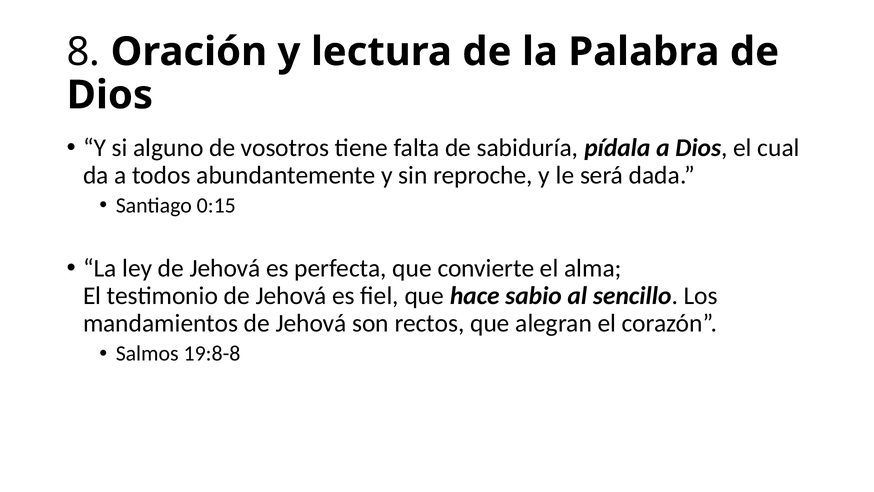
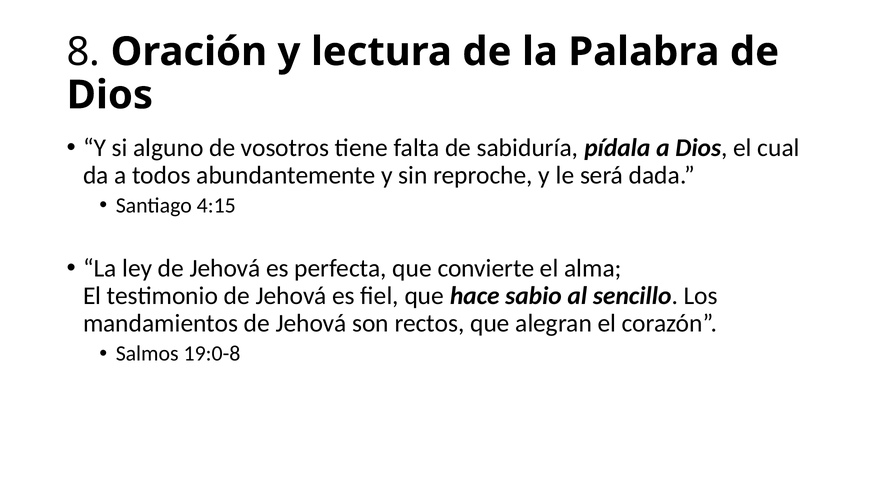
0:15: 0:15 -> 4:15
19:8-8: 19:8-8 -> 19:0-8
